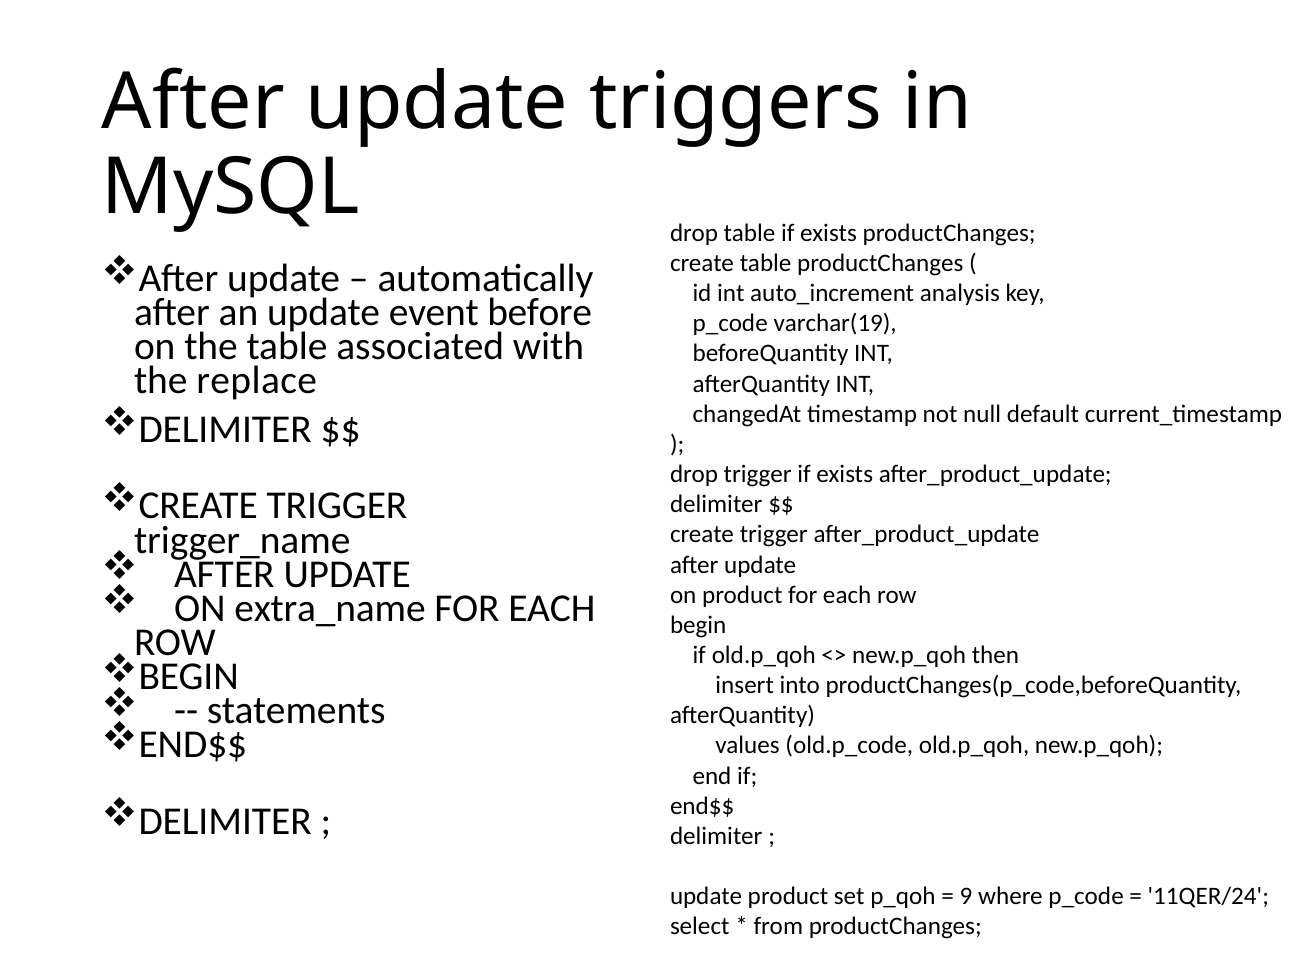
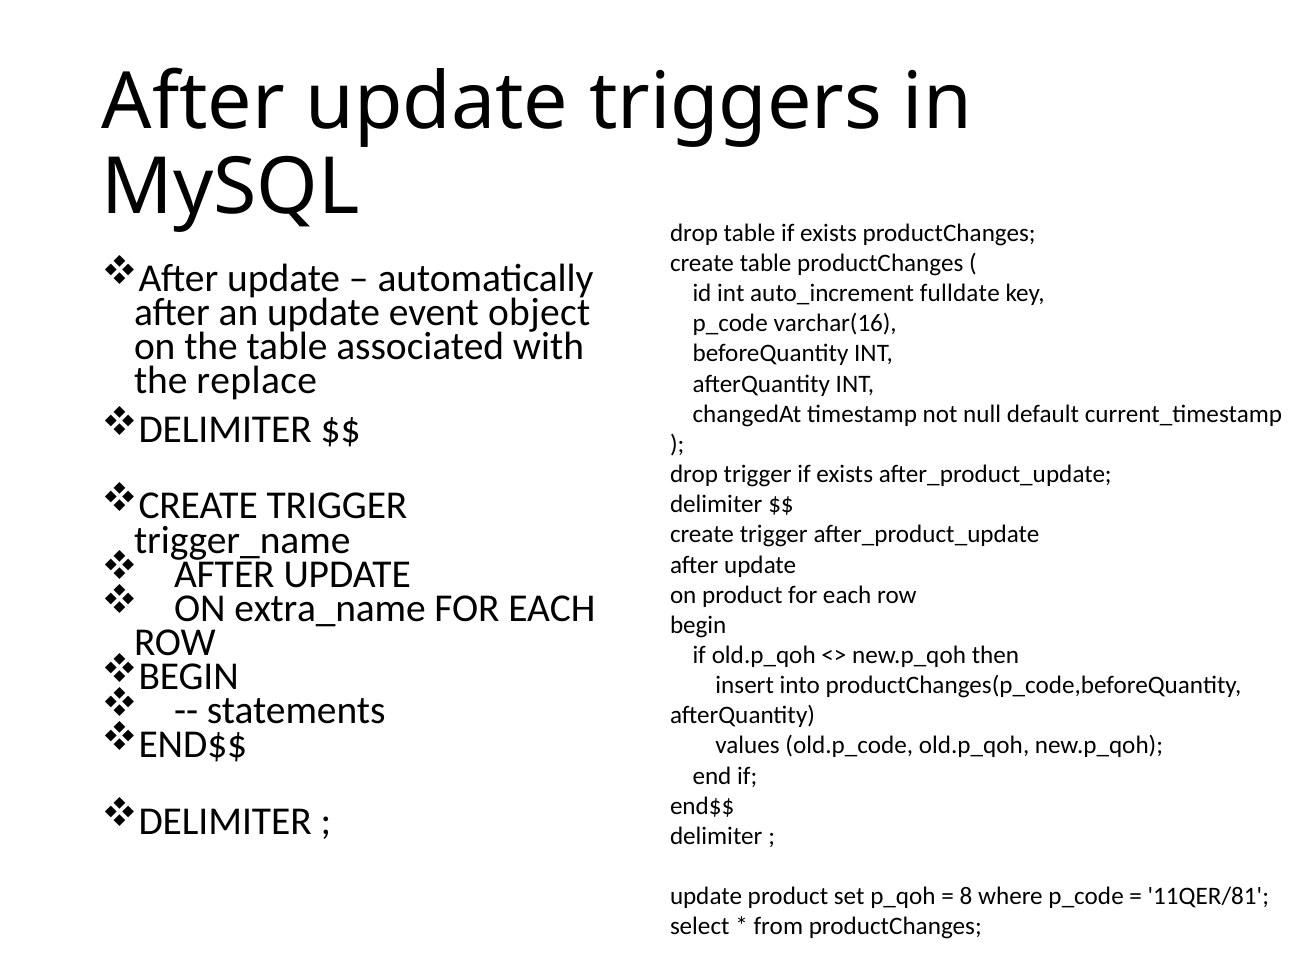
analysis: analysis -> fulldate
before: before -> object
varchar(19: varchar(19 -> varchar(16
9: 9 -> 8
11QER/24: 11QER/24 -> 11QER/81
